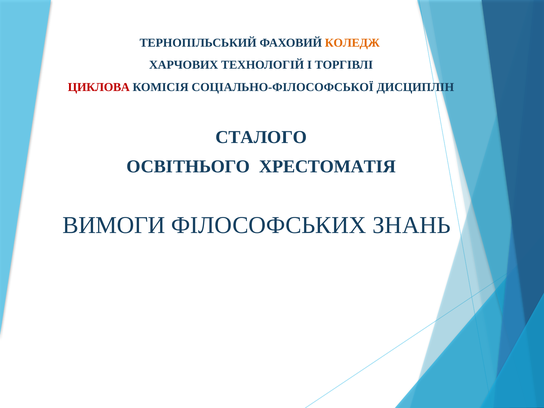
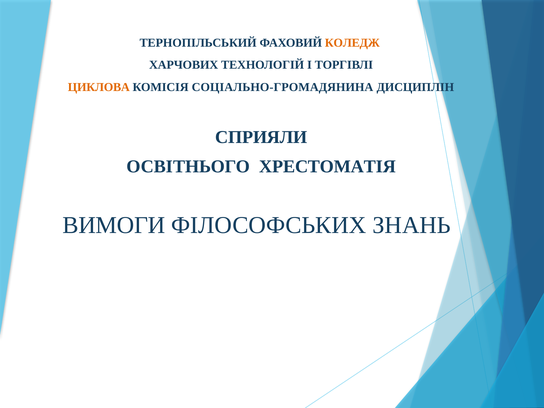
ЦИКЛОВА colour: red -> orange
СОЦІАЛЬНО-ФІЛОСОФСЬКОЇ: СОЦІАЛЬНО-ФІЛОСОФСЬКОЇ -> СОЦІАЛЬНО-ГРОМАДЯНИНА
СТАЛОГО: СТАЛОГО -> СПРИЯЛИ
